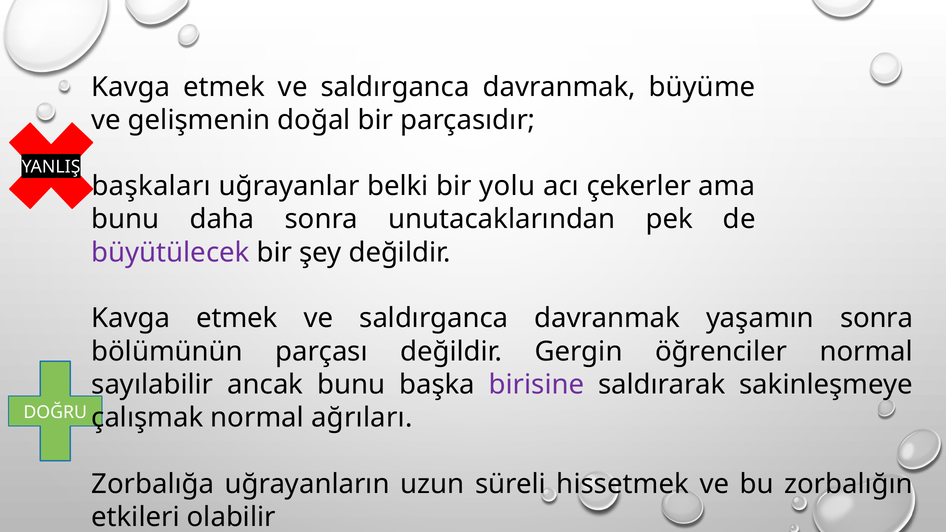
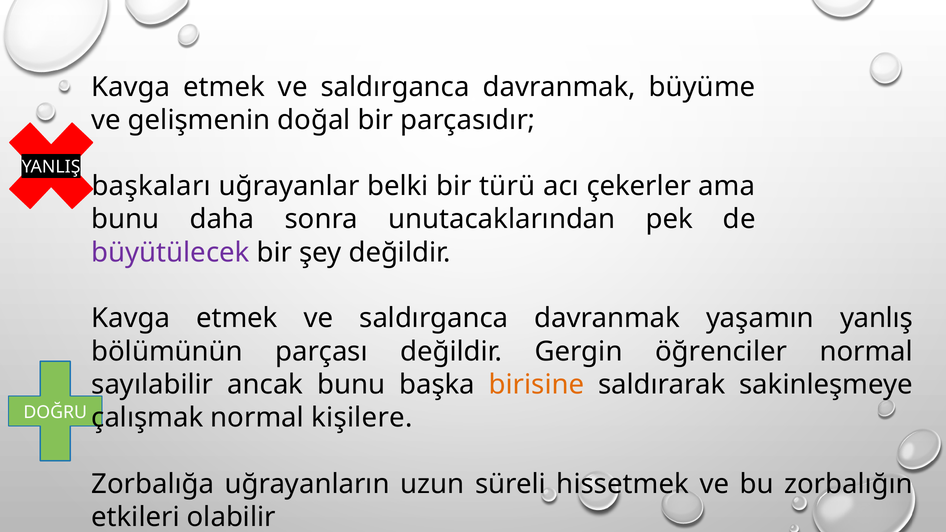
yolu: yolu -> türü
yaşamın sonra: sonra -> yanlış
birisine colour: purple -> orange
ağrıları: ağrıları -> kişilere
